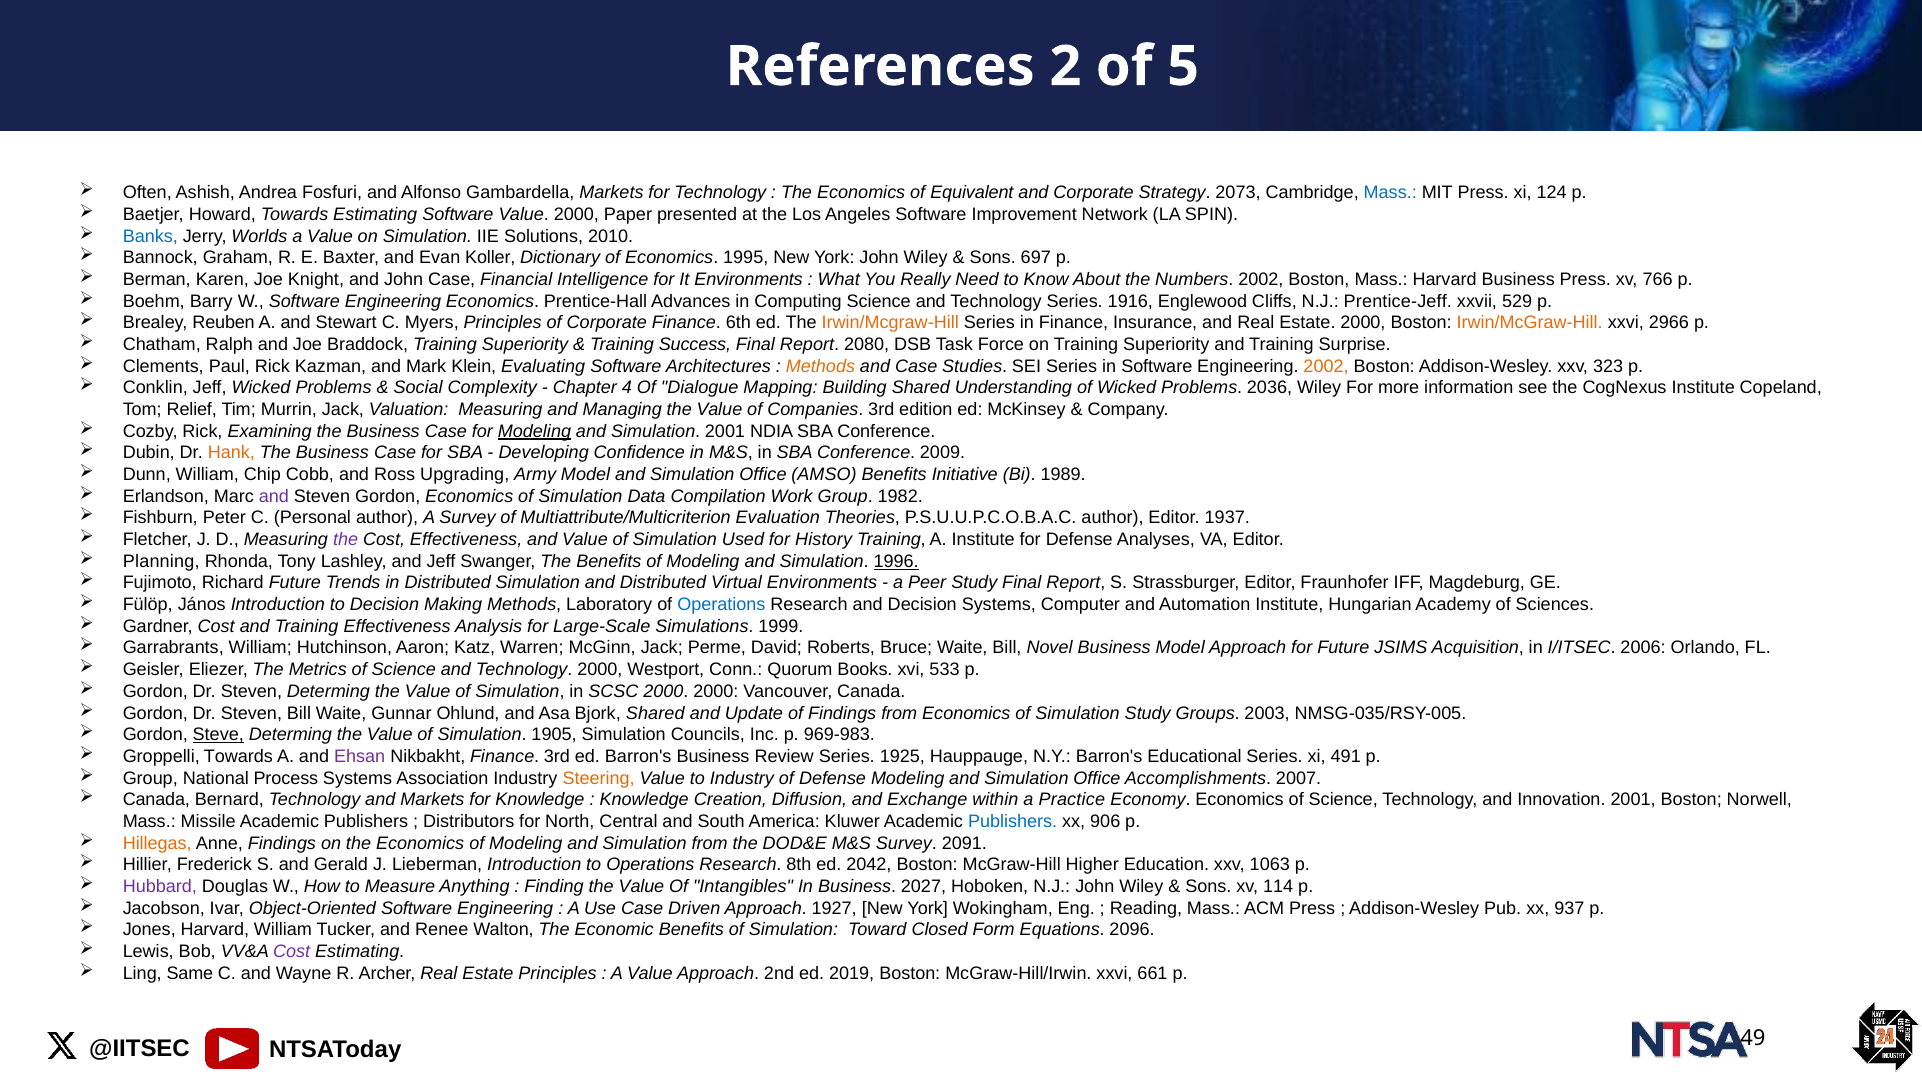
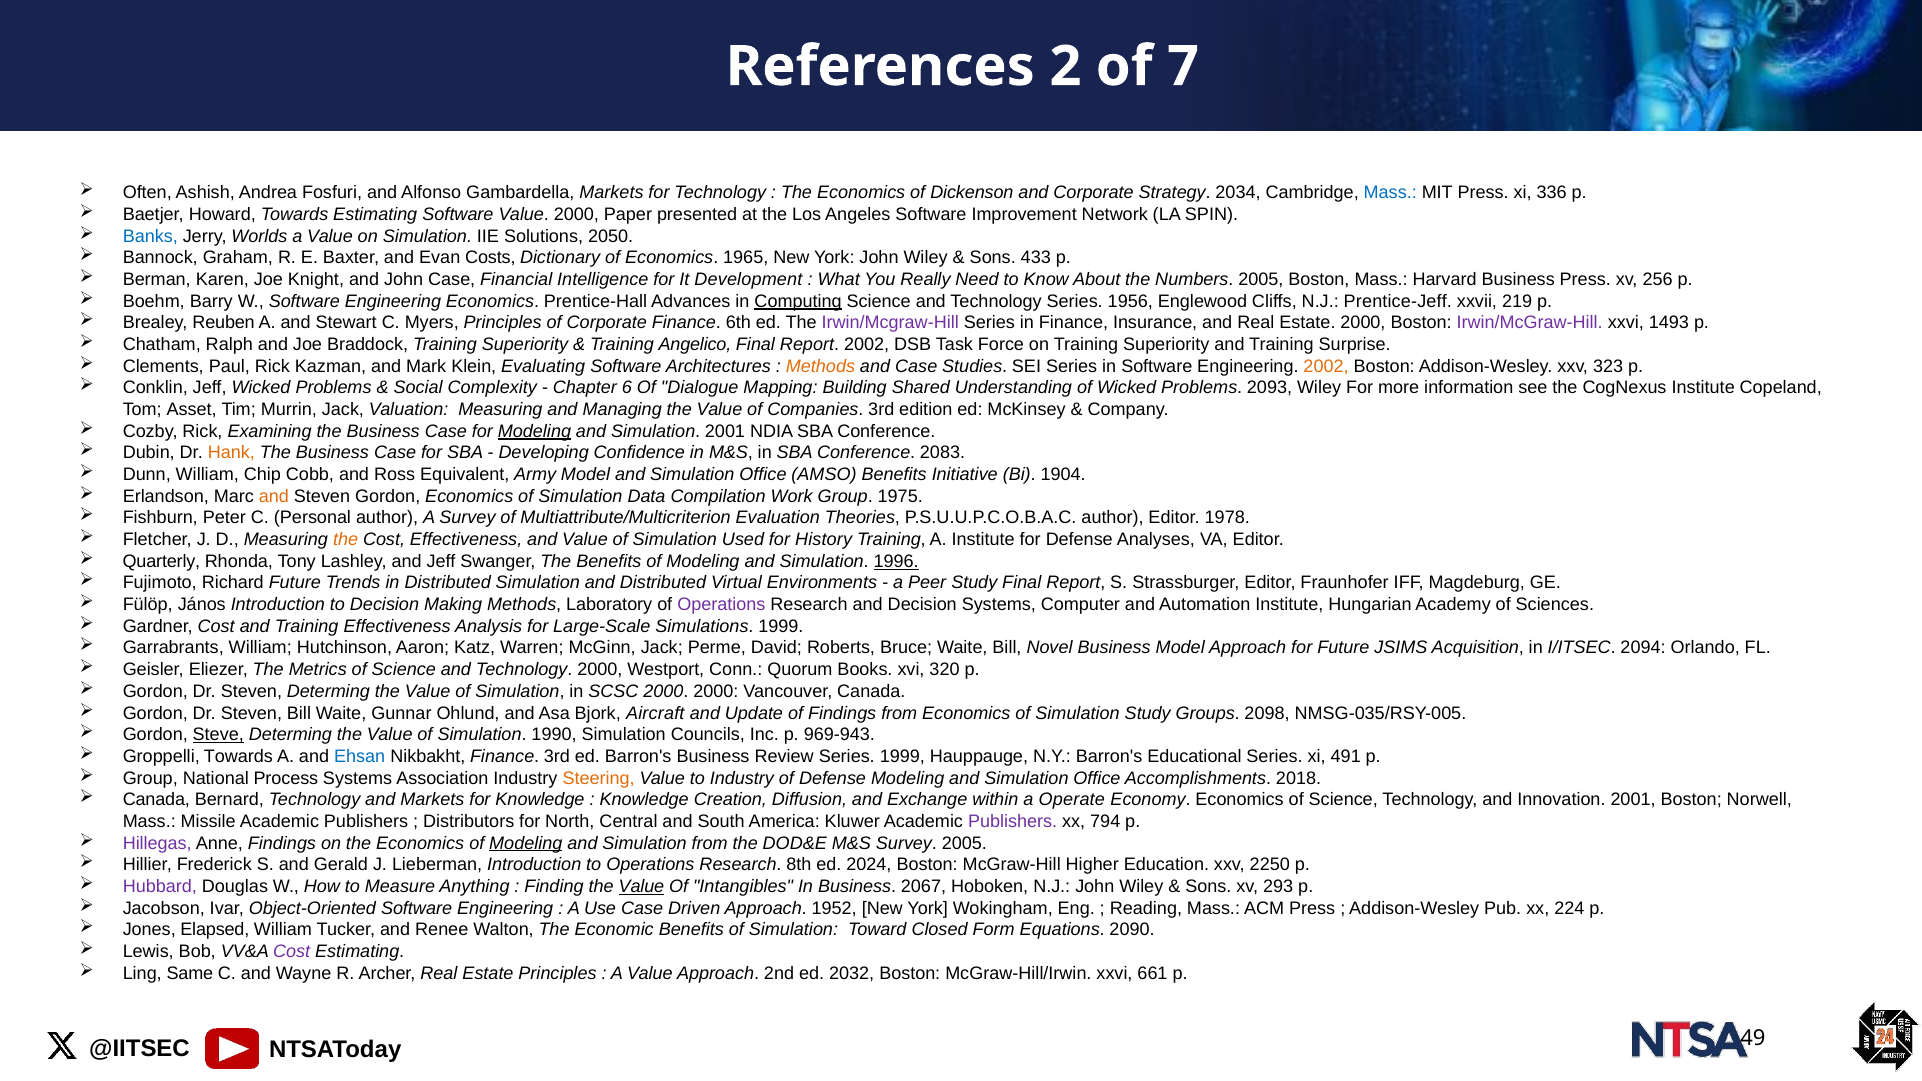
5: 5 -> 7
Equivalent: Equivalent -> Dickenson
2073: 2073 -> 2034
124: 124 -> 336
2010: 2010 -> 2050
Koller: Koller -> Costs
1995: 1995 -> 1965
697: 697 -> 433
It Environments: Environments -> Development
Numbers 2002: 2002 -> 2005
766: 766 -> 256
Computing underline: none -> present
1916: 1916 -> 1956
529: 529 -> 219
Irwin/Mcgraw-Hill at (890, 323) colour: orange -> purple
Irwin/McGraw-Hill at (1530, 323) colour: orange -> purple
2966: 2966 -> 1493
Success: Success -> Angelico
Report 2080: 2080 -> 2002
4: 4 -> 6
2036: 2036 -> 2093
Relief: Relief -> Asset
2009: 2009 -> 2083
Upgrading: Upgrading -> Equivalent
1989: 1989 -> 1904
and at (274, 496) colour: purple -> orange
1982: 1982 -> 1975
1937: 1937 -> 1978
the at (346, 540) colour: purple -> orange
Planning: Planning -> Quarterly
Operations at (721, 605) colour: blue -> purple
2006: 2006 -> 2094
533: 533 -> 320
Bjork Shared: Shared -> Aircraft
2003: 2003 -> 2098
1905: 1905 -> 1990
969-983: 969-983 -> 969-943
Ehsan colour: purple -> blue
Series 1925: 1925 -> 1999
2007: 2007 -> 2018
Practice: Practice -> Operate
Publishers at (1013, 822) colour: blue -> purple
906: 906 -> 794
Hillegas colour: orange -> purple
Modeling at (526, 843) underline: none -> present
Survey 2091: 2091 -> 2005
2042: 2042 -> 2024
1063: 1063 -> 2250
Value at (641, 887) underline: none -> present
2027: 2027 -> 2067
114: 114 -> 293
1927: 1927 -> 1952
937: 937 -> 224
Jones Harvard: Harvard -> Elapsed
2096: 2096 -> 2090
2019: 2019 -> 2032
